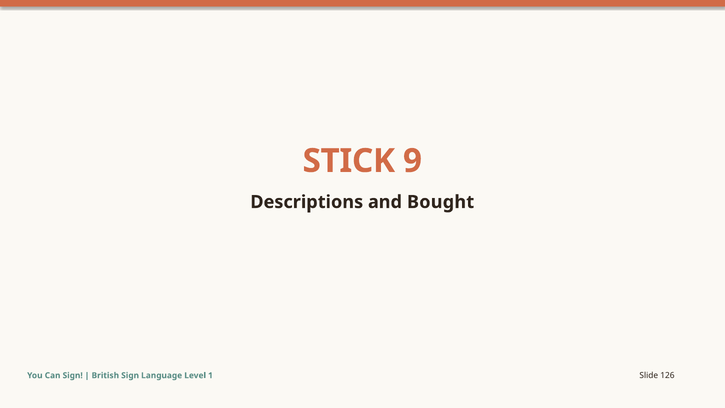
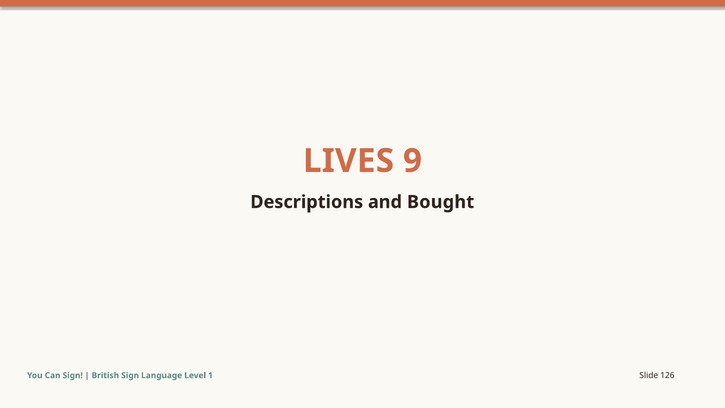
STICK: STICK -> LIVES
